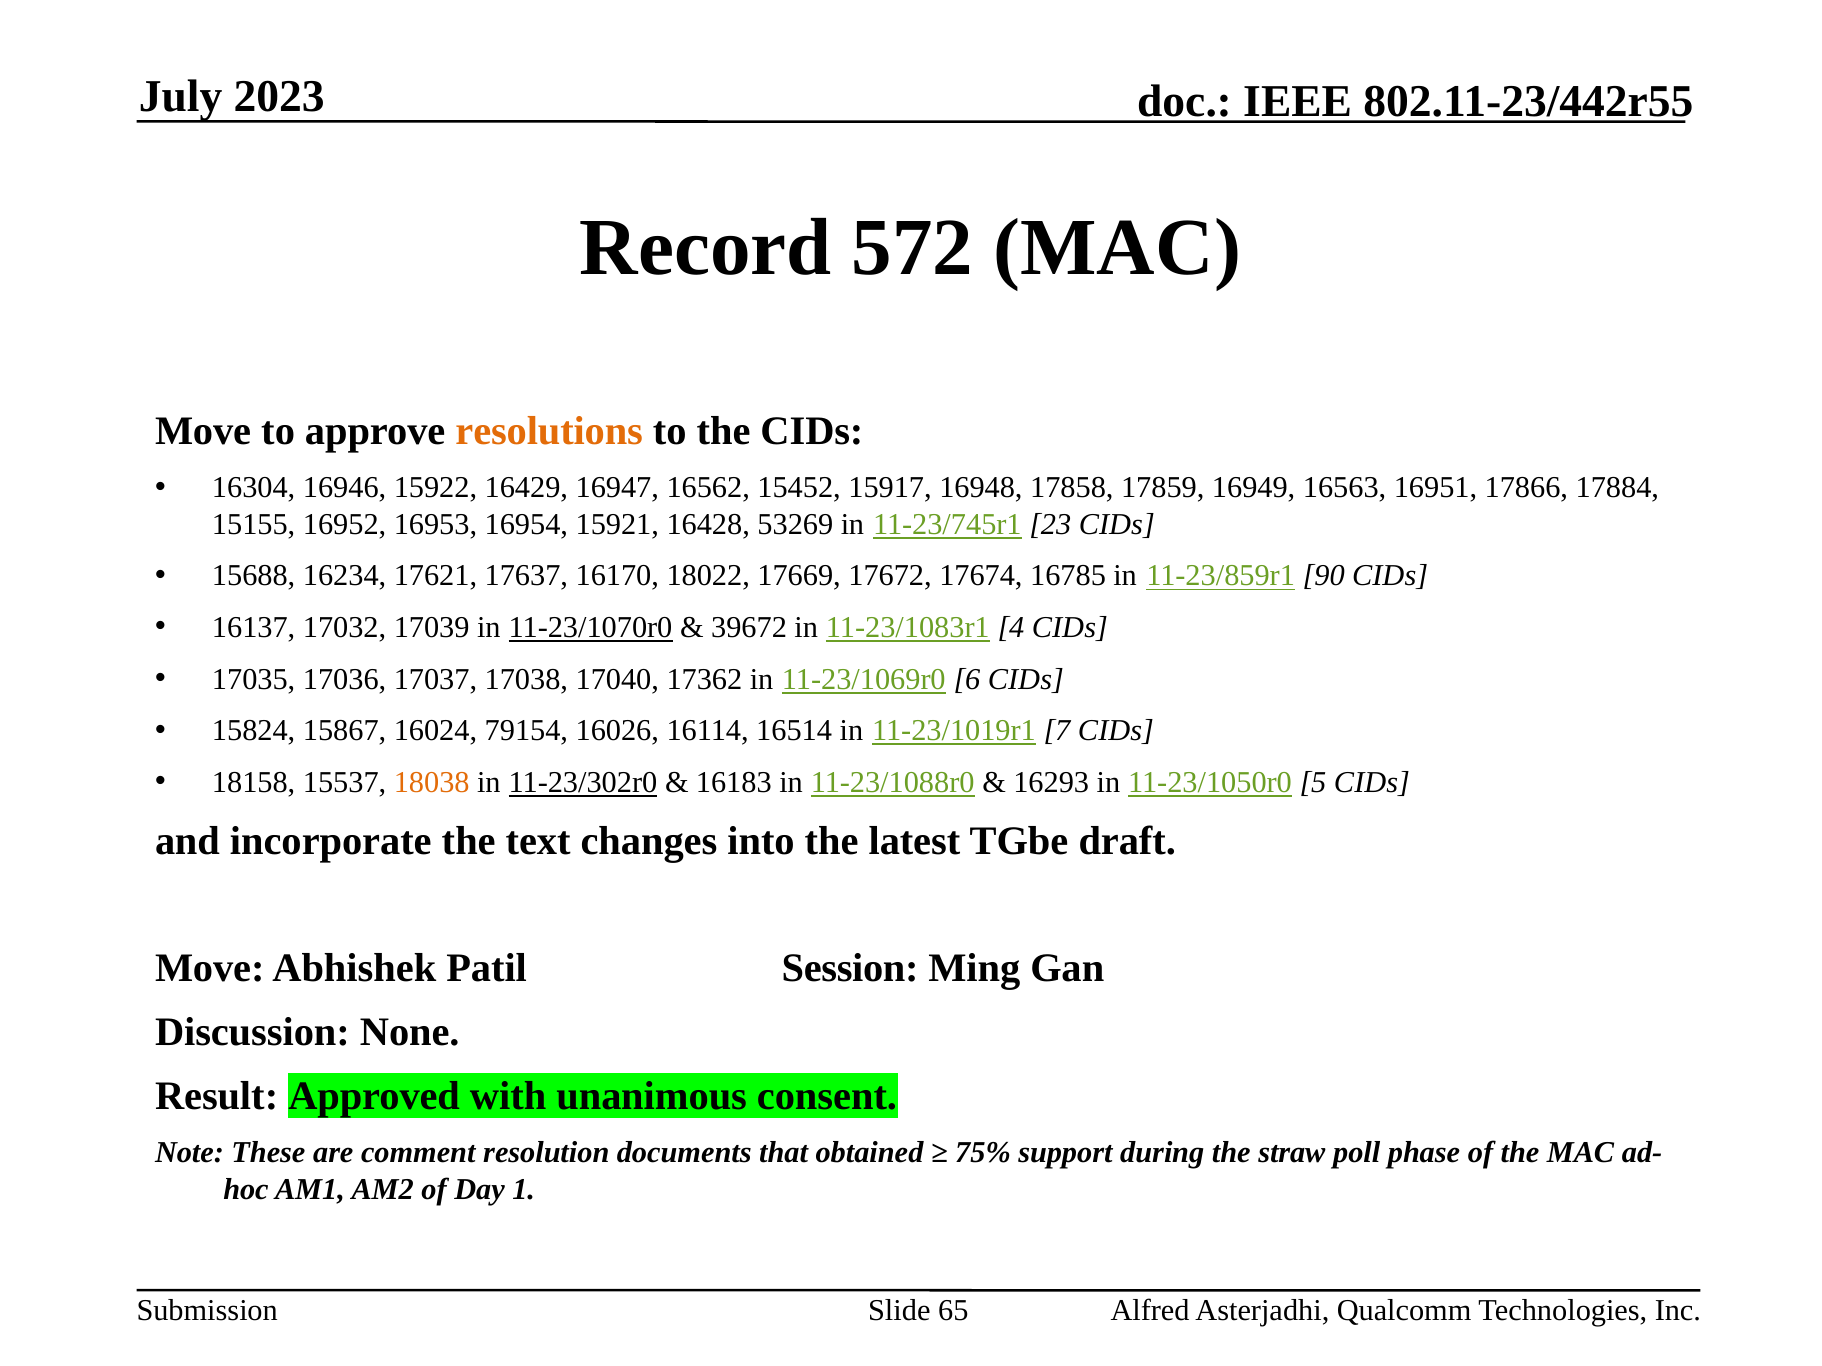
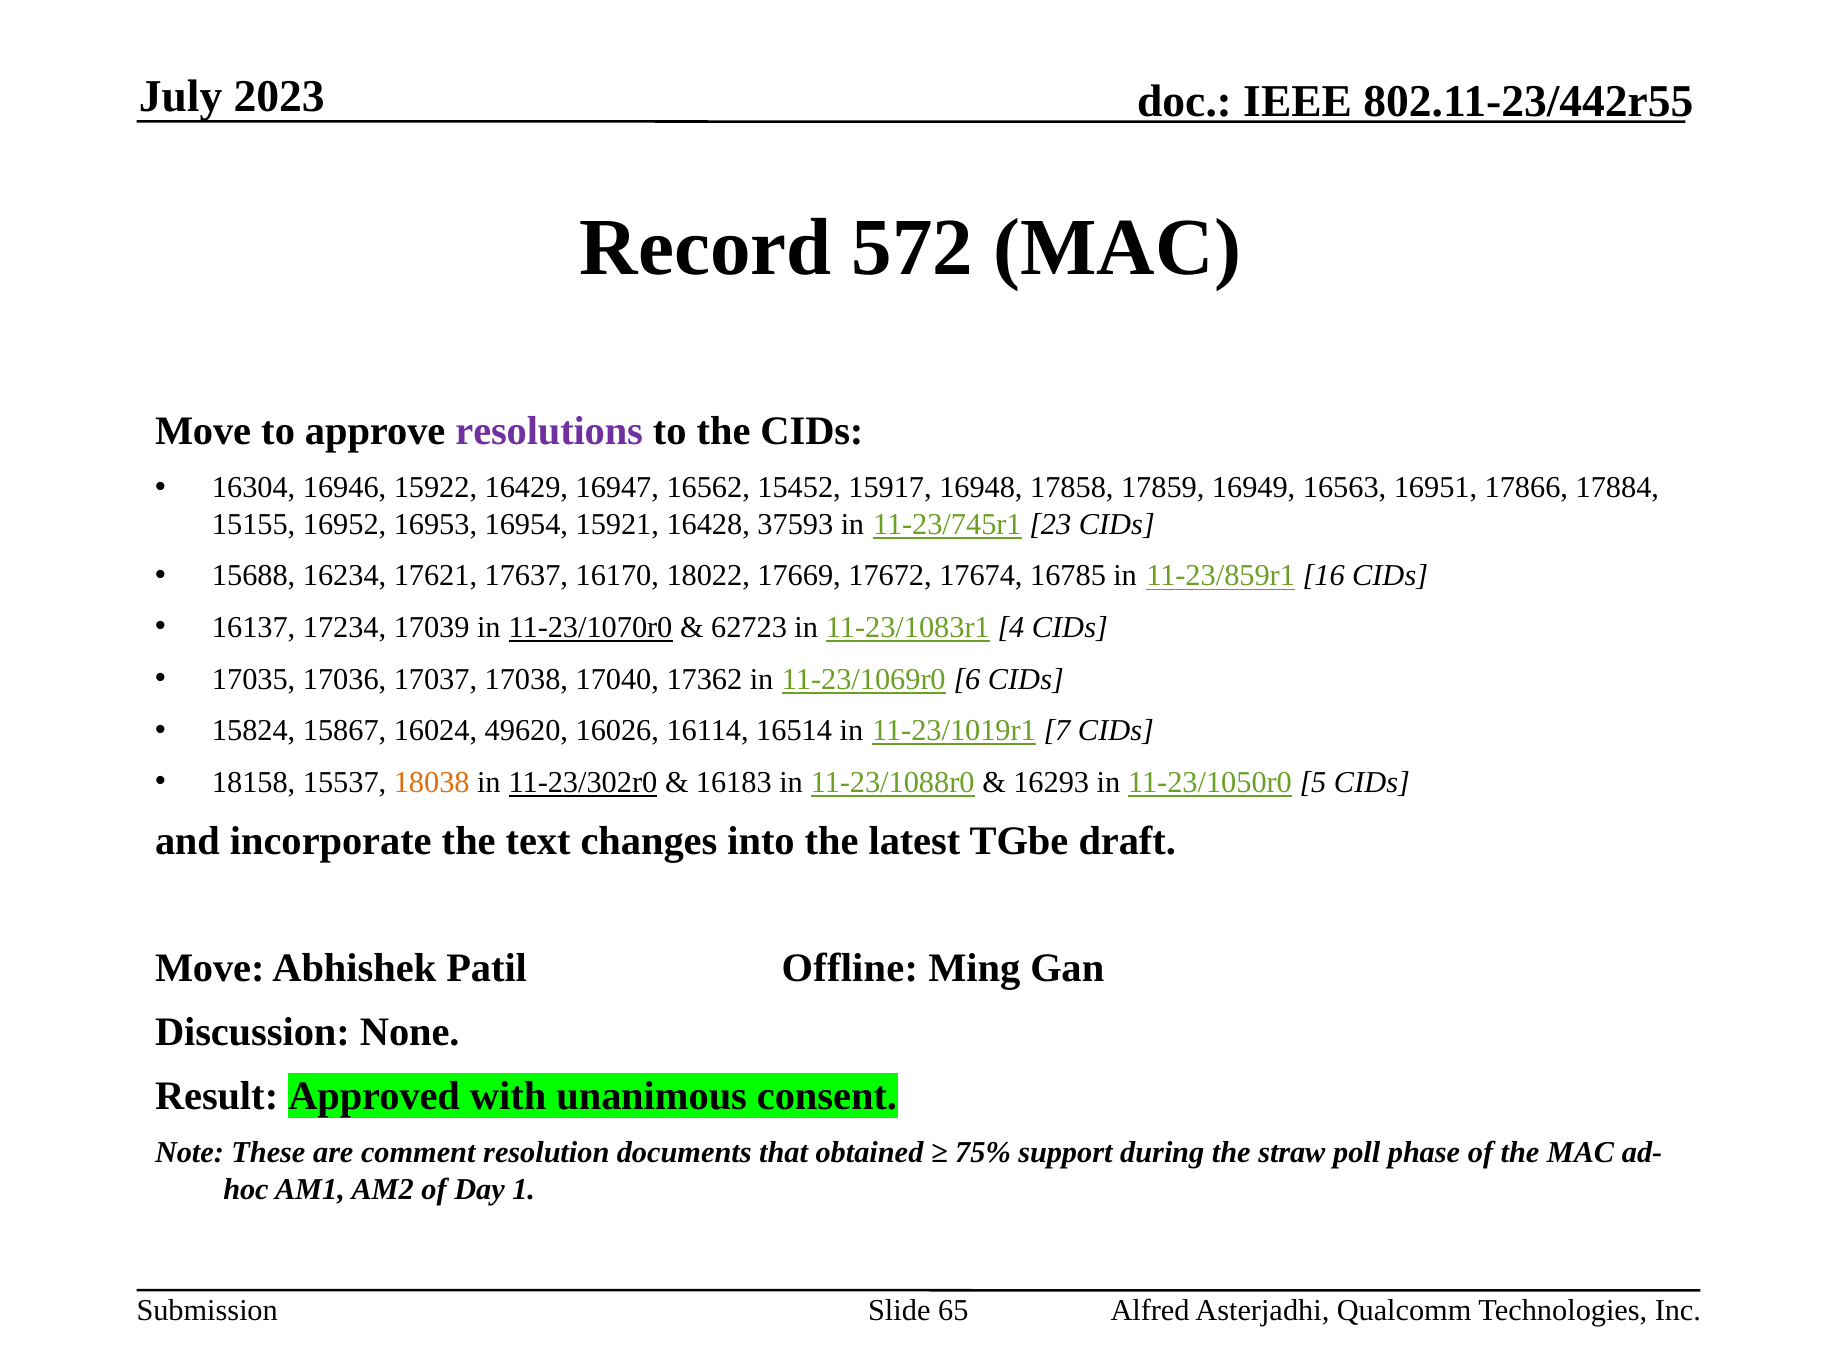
resolutions colour: orange -> purple
53269: 53269 -> 37593
90: 90 -> 16
17032: 17032 -> 17234
39672: 39672 -> 62723
79154: 79154 -> 49620
Session: Session -> Offline
